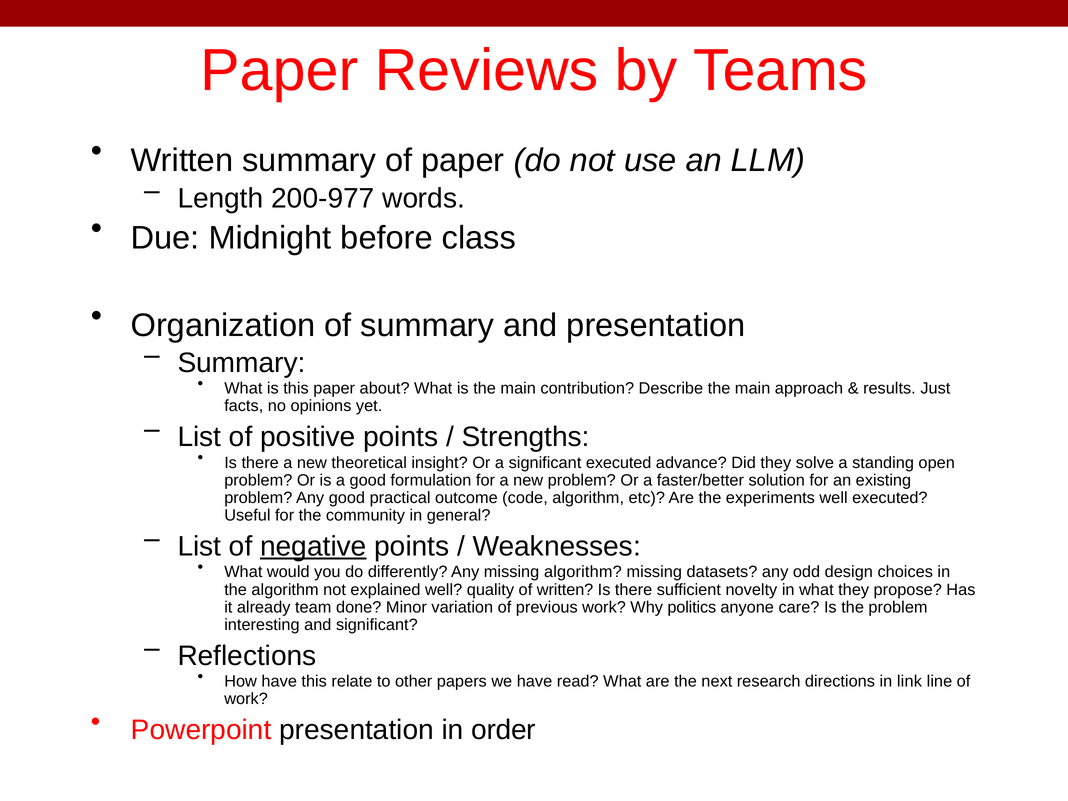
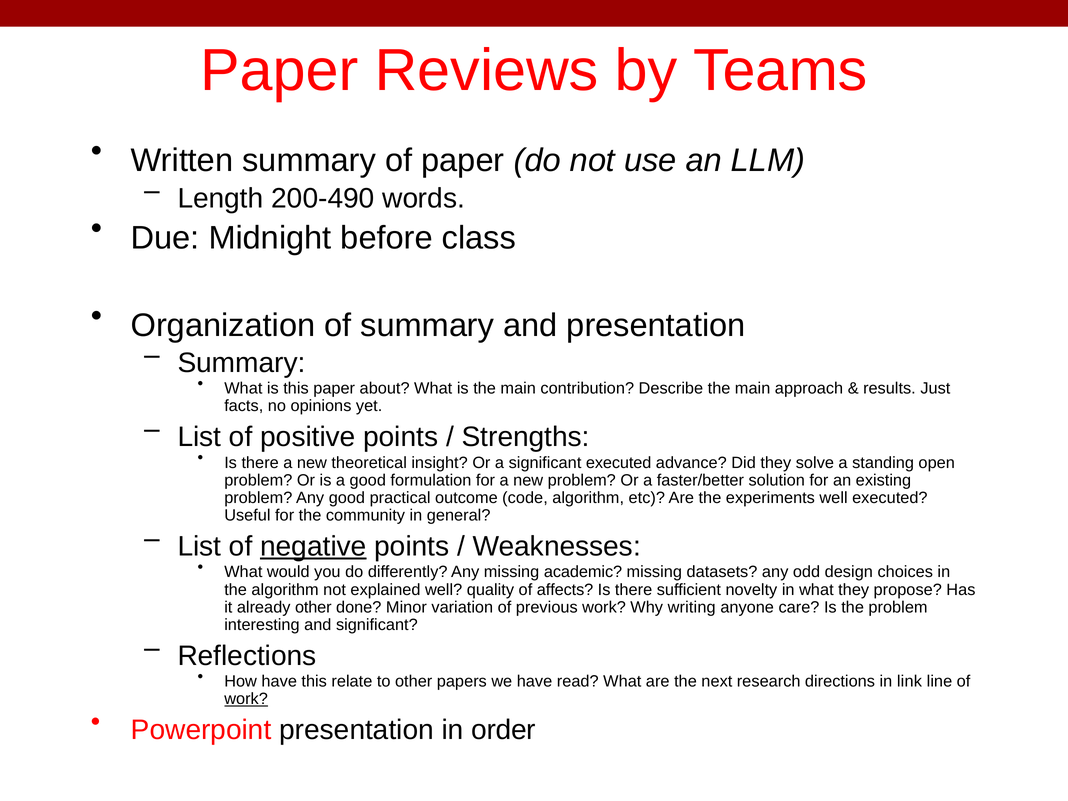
200-977: 200-977 -> 200-490
missing algorithm: algorithm -> academic
of written: written -> affects
already team: team -> other
politics: politics -> writing
work at (246, 699) underline: none -> present
